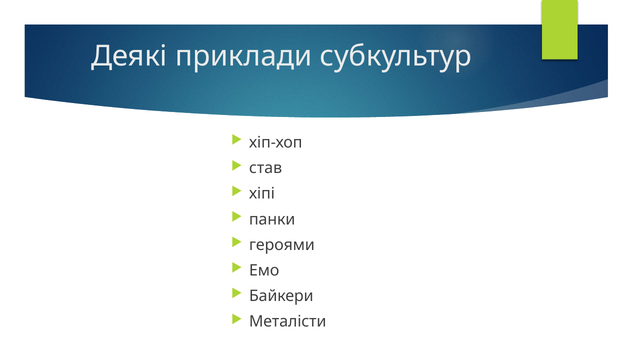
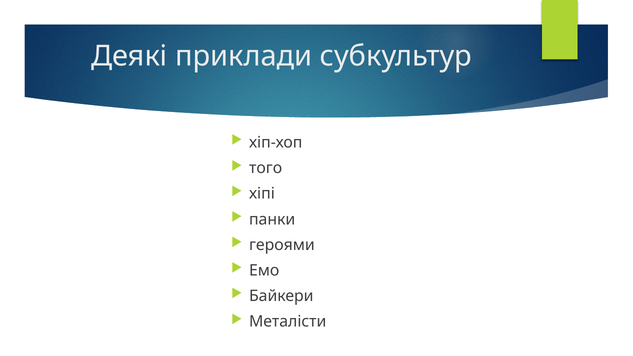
став: став -> того
